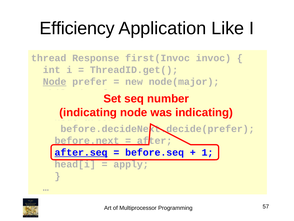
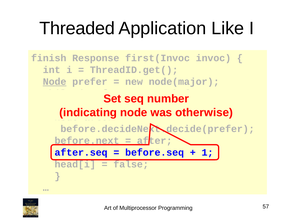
Efficiency: Efficiency -> Threaded
thread: thread -> finish
indicating at (204, 112): indicating -> otherwise
after.seq underline: present -> none
apply: apply -> false
